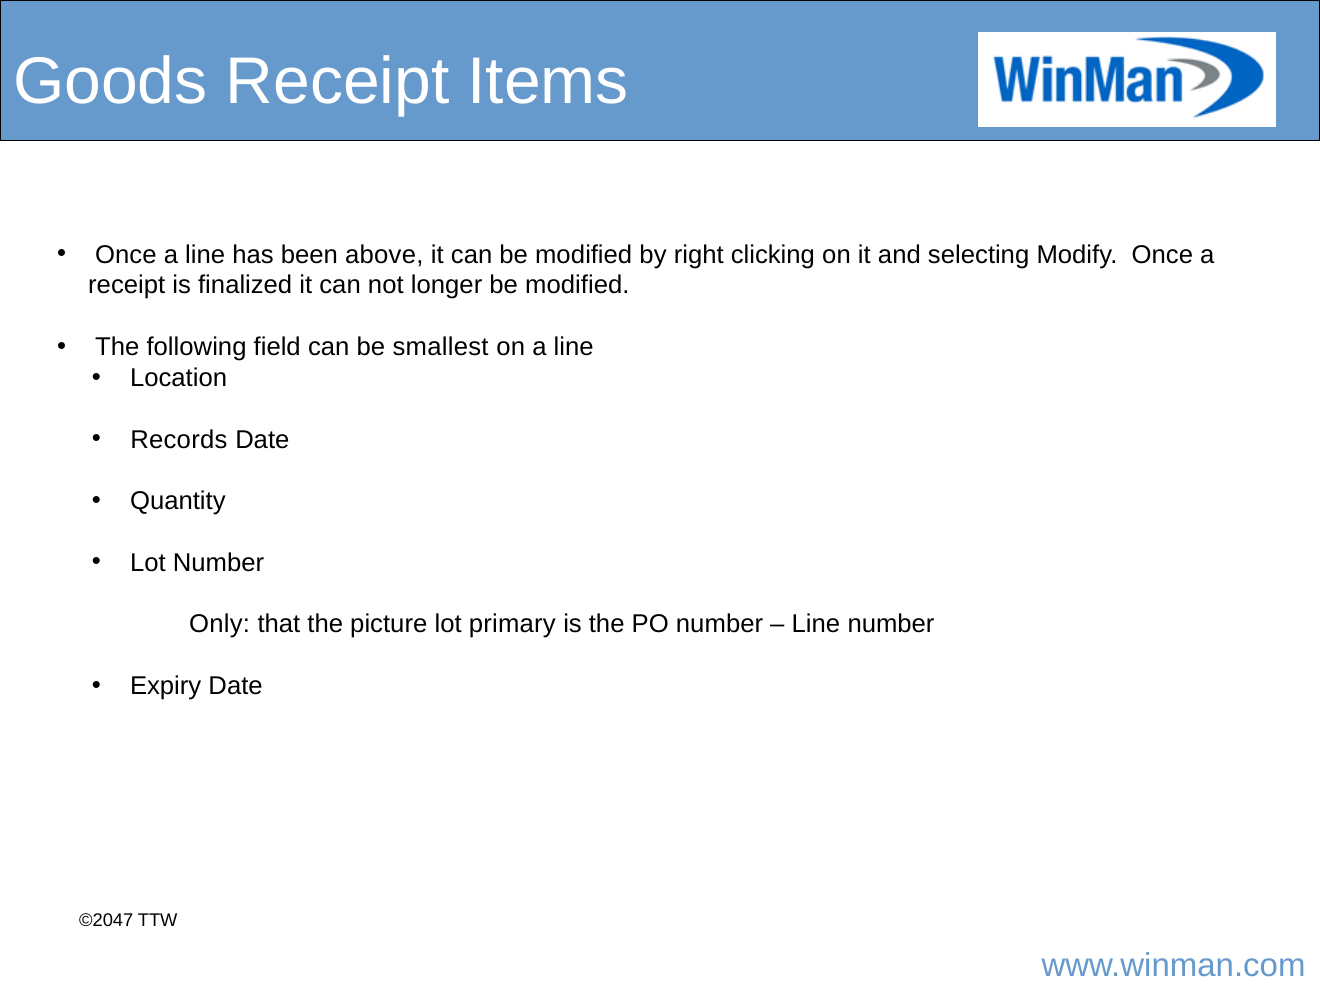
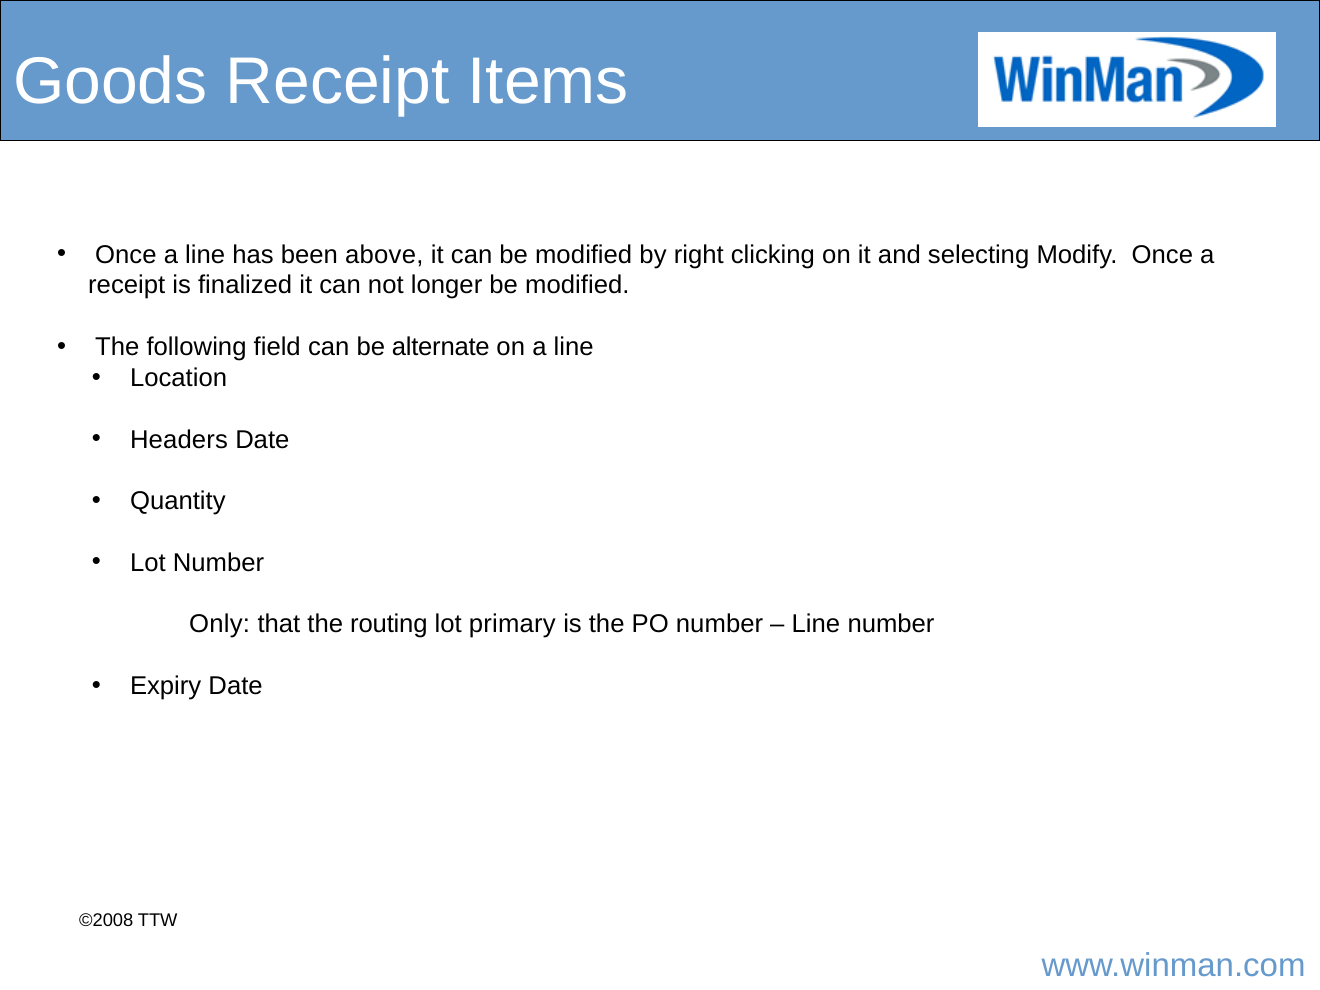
smallest: smallest -> alternate
Records: Records -> Headers
picture: picture -> routing
©2047: ©2047 -> ©2008
